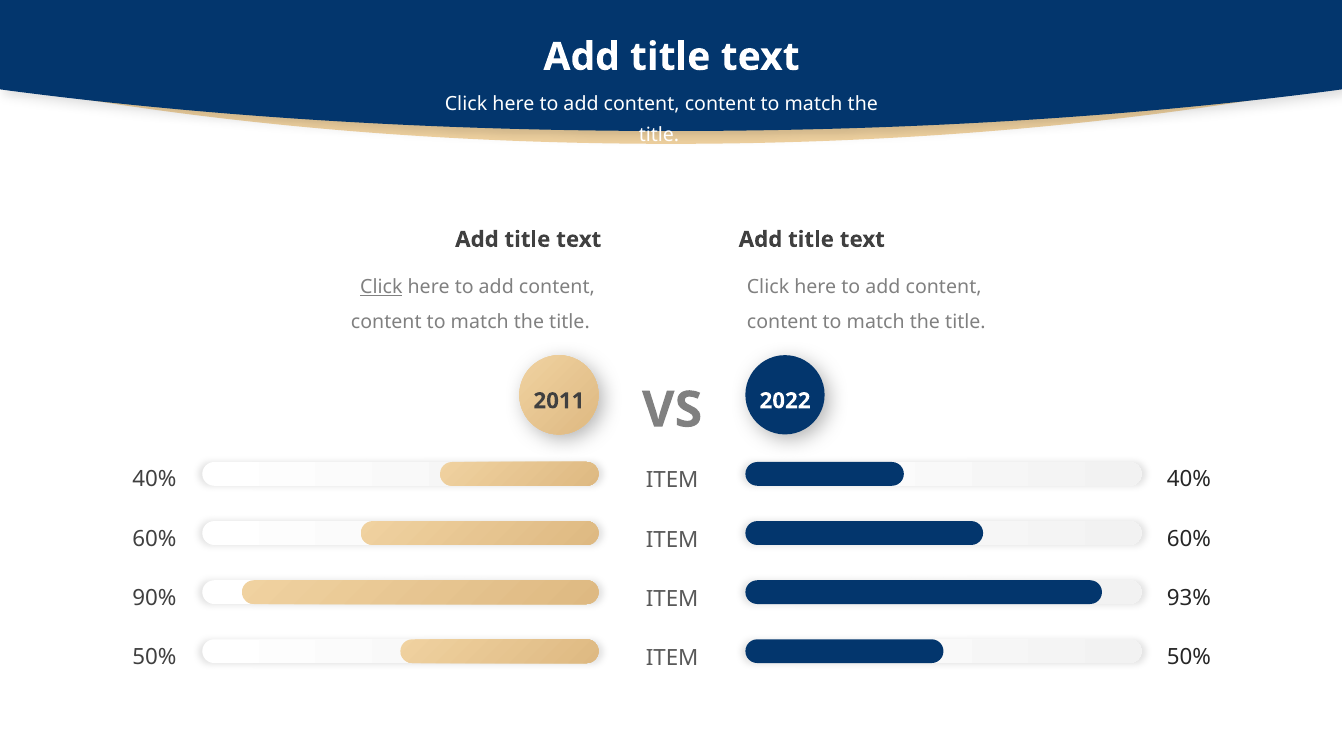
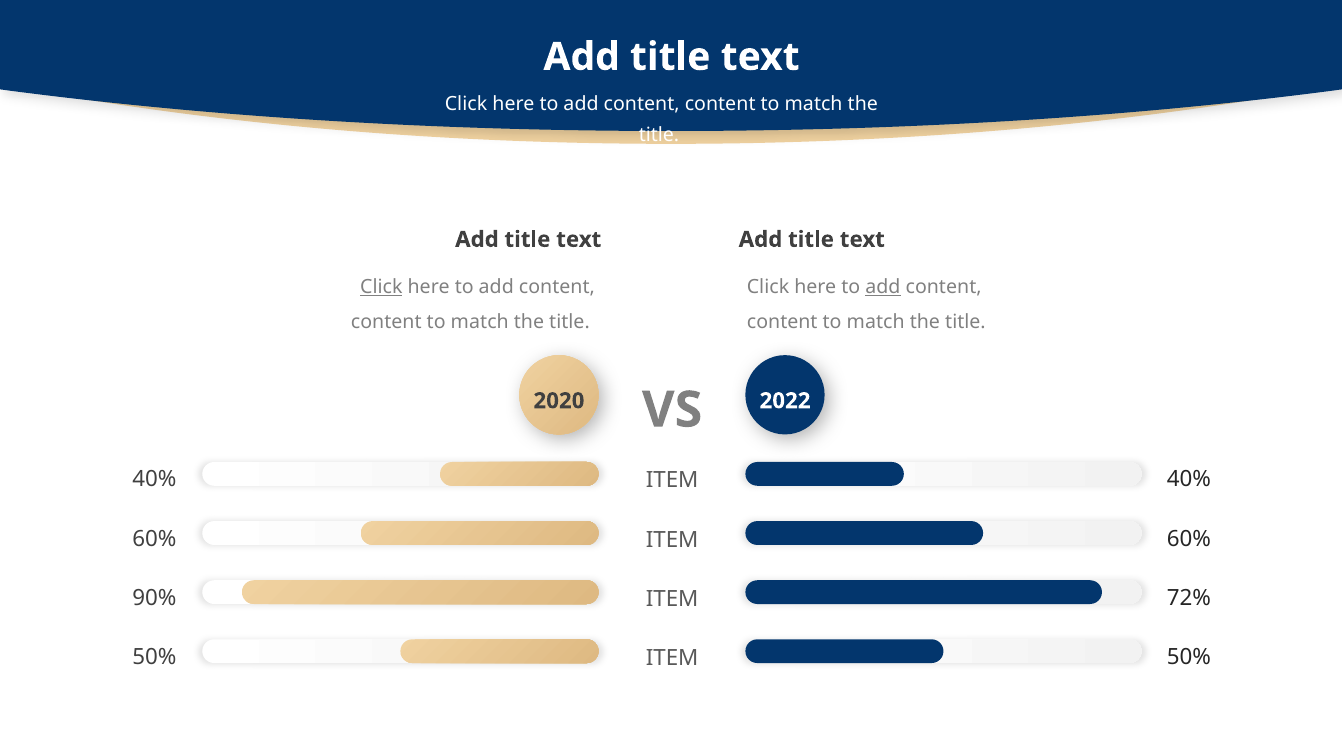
add at (883, 287) underline: none -> present
2011: 2011 -> 2020
93%: 93% -> 72%
